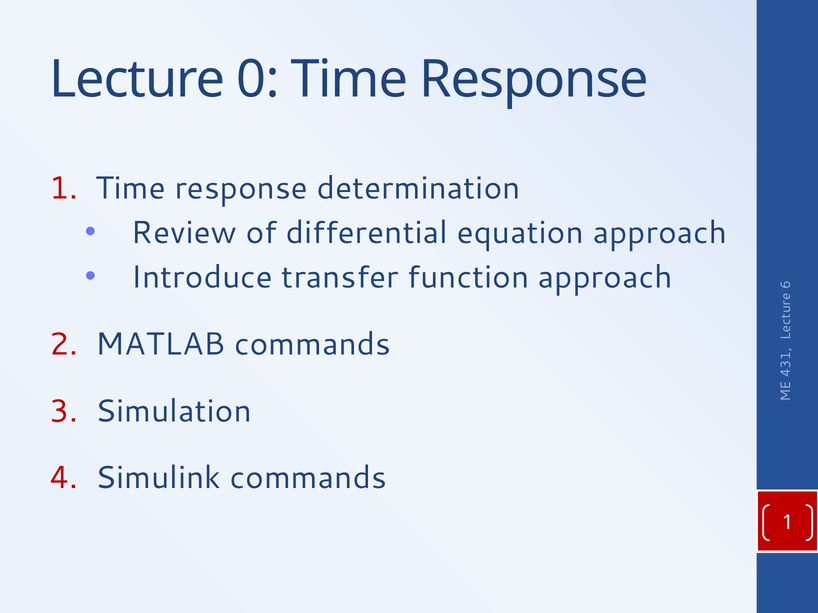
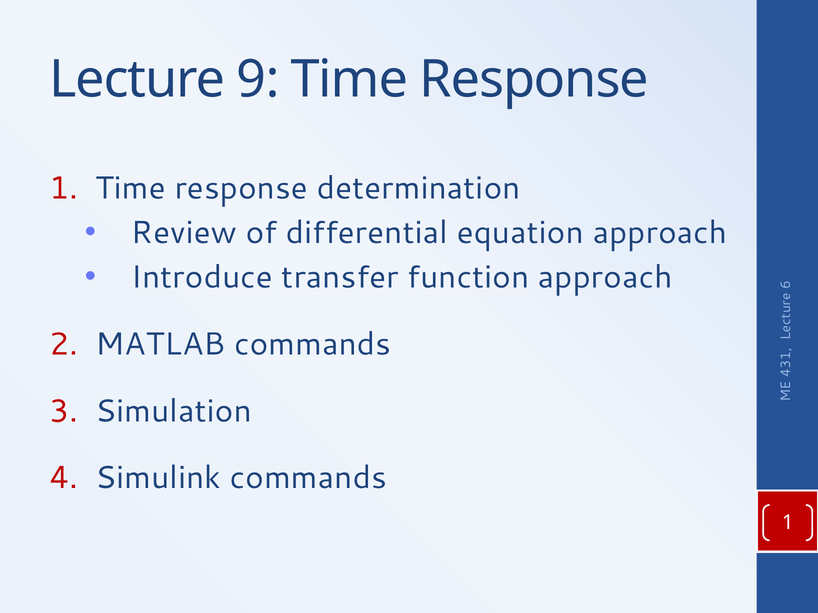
0: 0 -> 9
